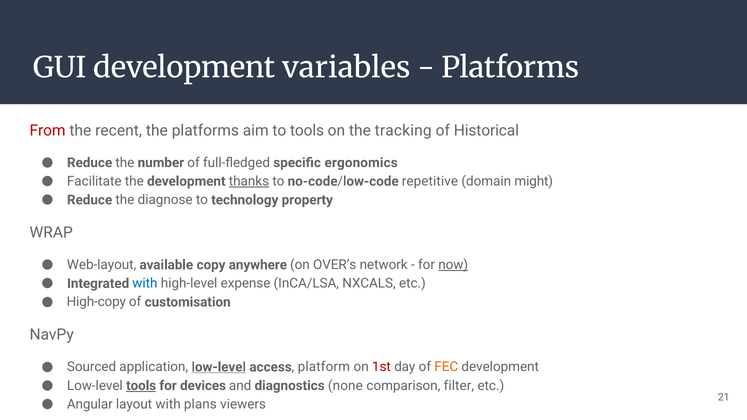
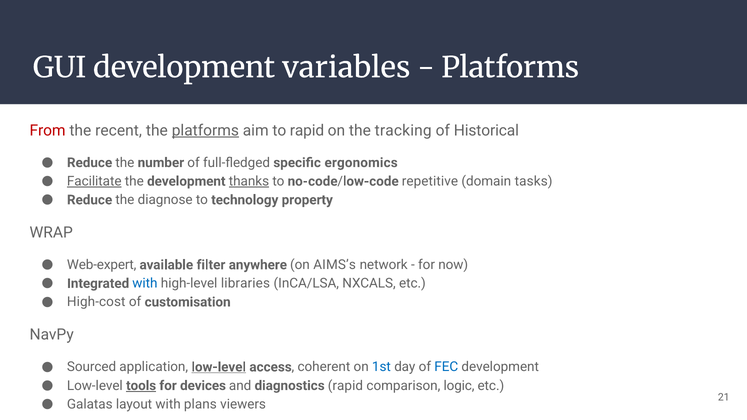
platforms at (205, 131) underline: none -> present
to tools: tools -> rapid
Facilitate underline: none -> present
might: might -> tasks
Web-layout: Web-layout -> Web-expert
copy: copy -> filter
OVER’s: OVER’s -> AIMS’s
now underline: present -> none
expense: expense -> libraries
High-copy: High-copy -> High-cost
platform: platform -> coherent
1st colour: red -> blue
FEC colour: orange -> blue
diagnostics none: none -> rapid
filter: filter -> logic
Angular: Angular -> Galatas
